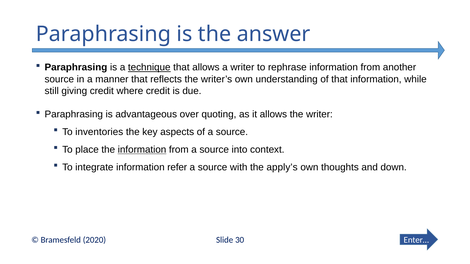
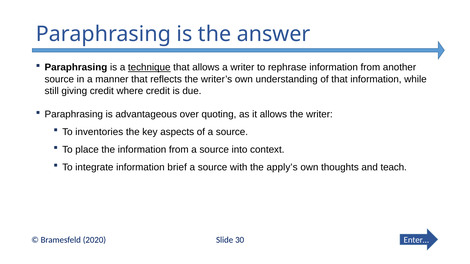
information at (142, 150) underline: present -> none
refer: refer -> brief
down: down -> teach
